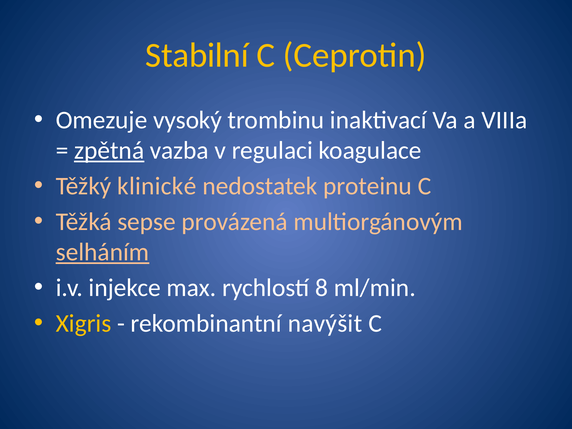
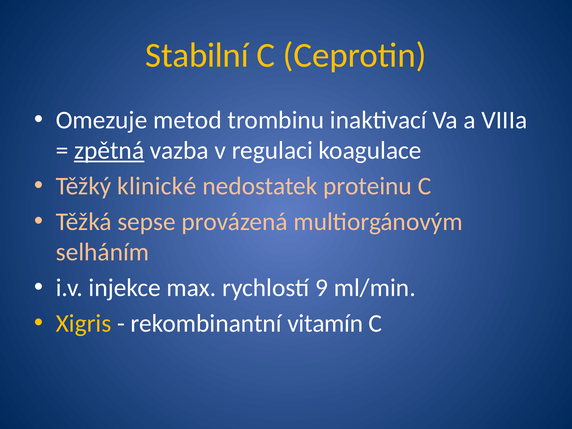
vysoký: vysoký -> metod
selháním underline: present -> none
8: 8 -> 9
navýšit: navýšit -> vitamín
